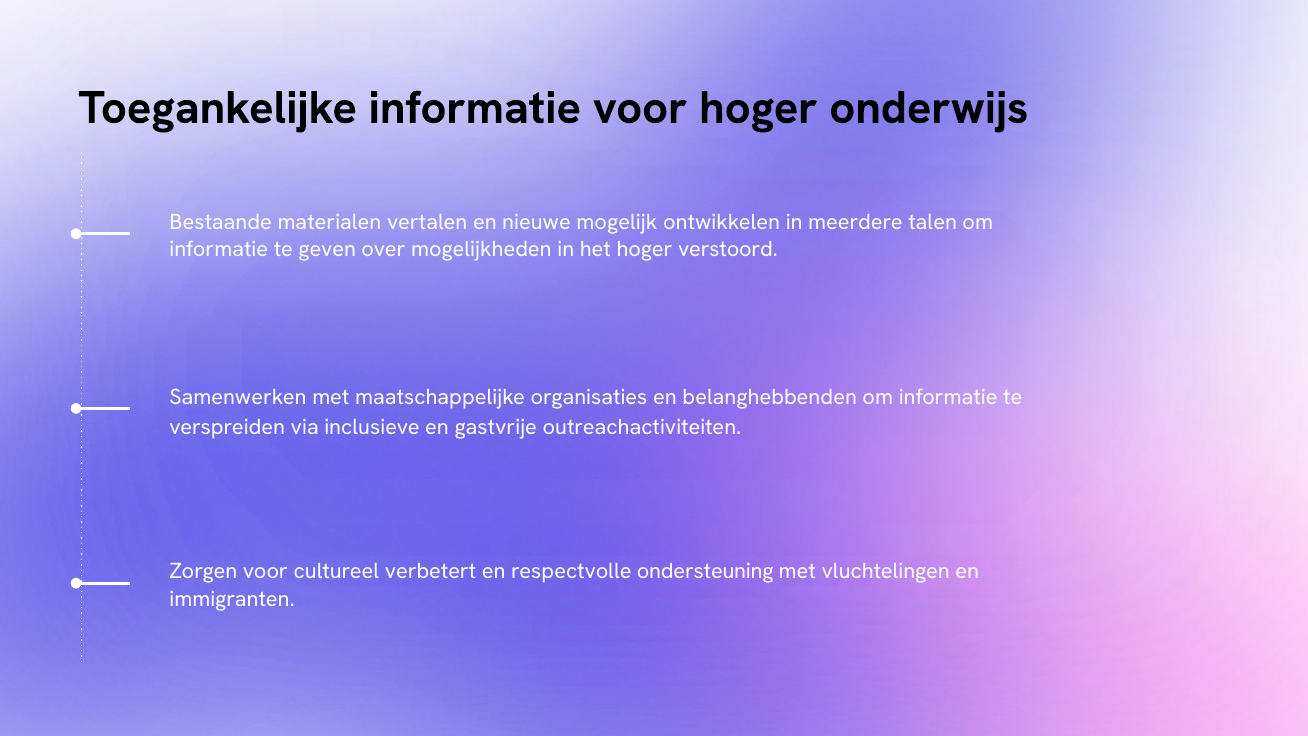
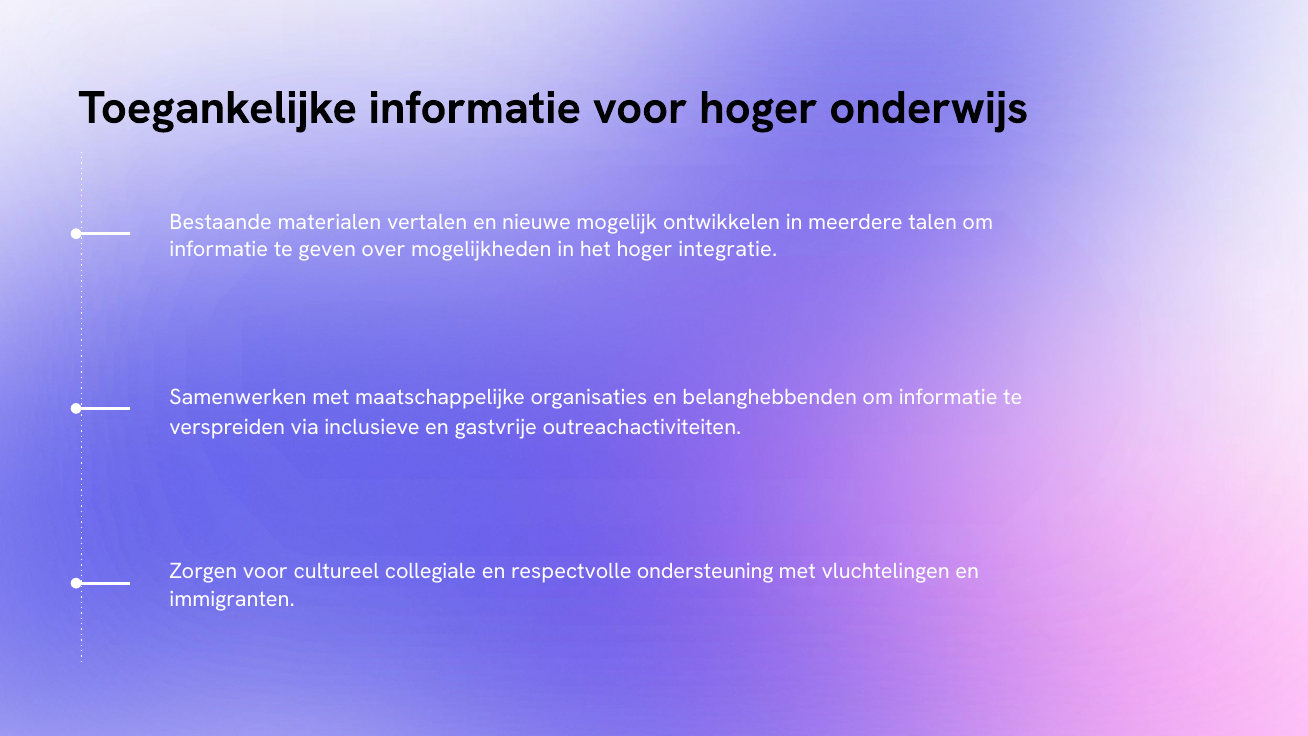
verstoord: verstoord -> integratie
verbetert: verbetert -> collegiale
